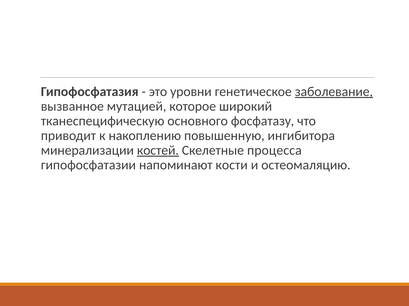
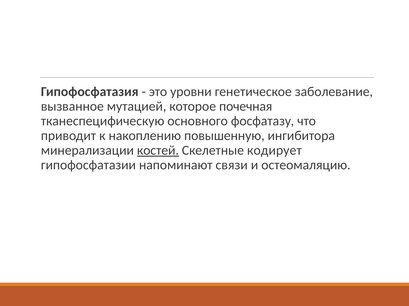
заболевание underline: present -> none
широкий: широкий -> почечная
процесса: процесса -> кодирует
кости: кости -> связи
